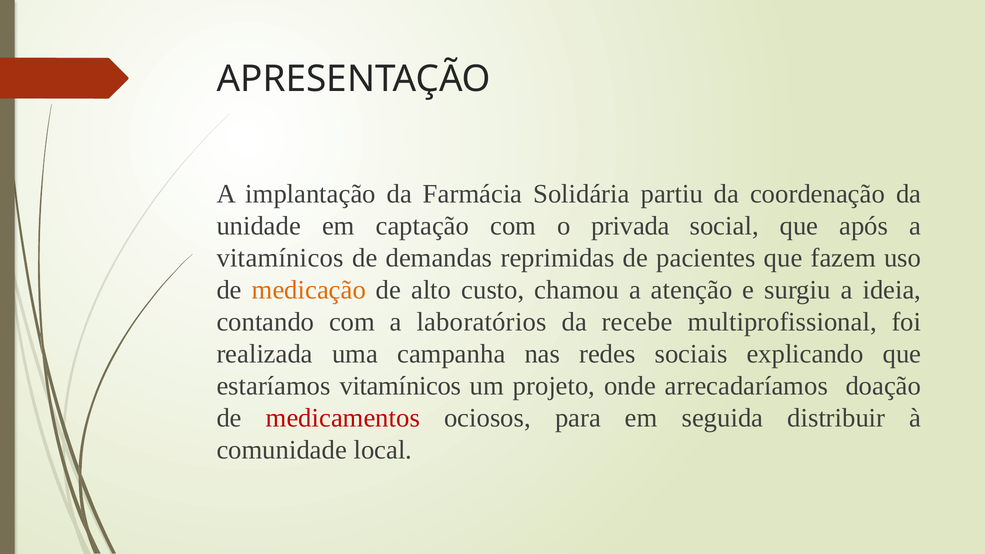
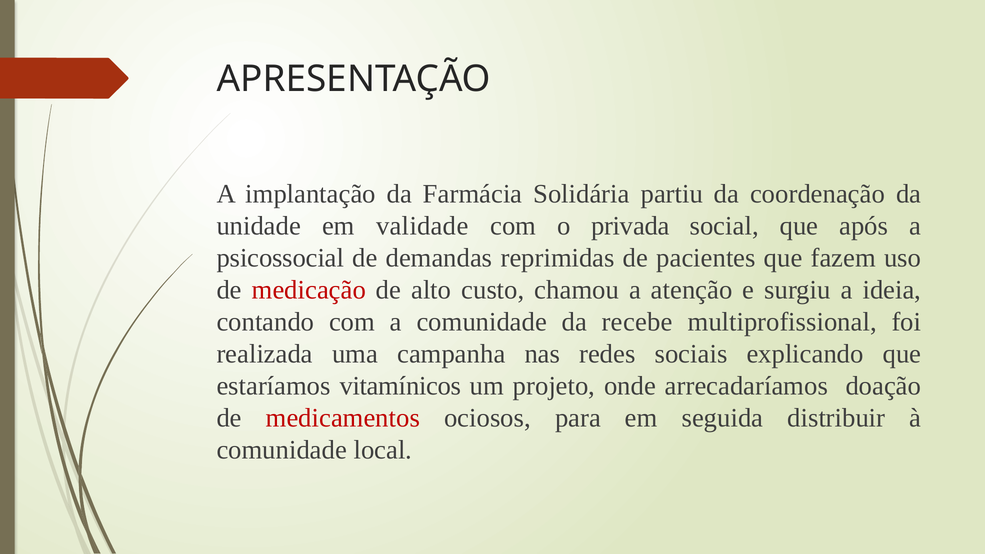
captação: captação -> validade
vitamínicos at (280, 258): vitamínicos -> psicossocial
medicação colour: orange -> red
a laboratórios: laboratórios -> comunidade
